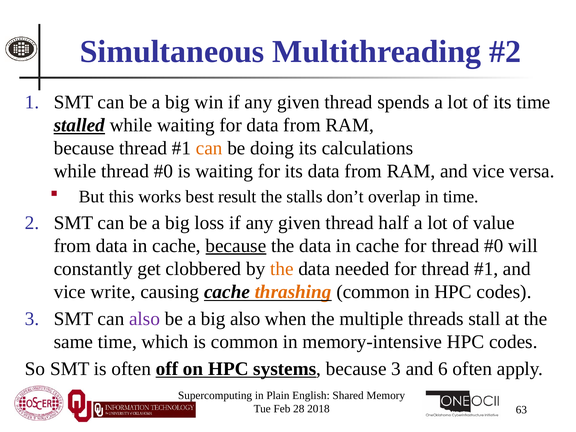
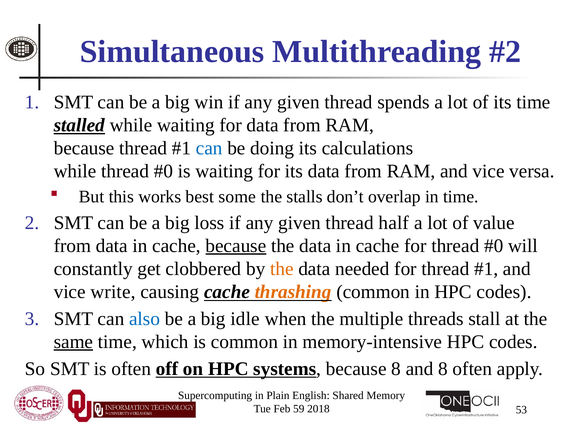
can at (209, 148) colour: orange -> blue
result: result -> some
also at (145, 319) colour: purple -> blue
big also: also -> idle
same underline: none -> present
because 3: 3 -> 8
and 6: 6 -> 8
28: 28 -> 59
63: 63 -> 53
